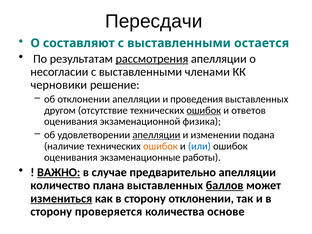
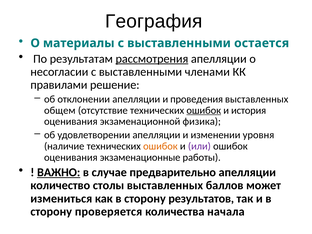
Пересдачи: Пересдачи -> География
составляют: составляют -> материалы
черновики: черновики -> правилами
другом: другом -> общем
ответов: ответов -> история
апелляции at (156, 135) underline: present -> none
подана: подана -> уровня
или colour: blue -> purple
плана: плана -> столы
баллов underline: present -> none
измениться underline: present -> none
сторону отклонении: отклонении -> результатов
основе: основе -> начала
